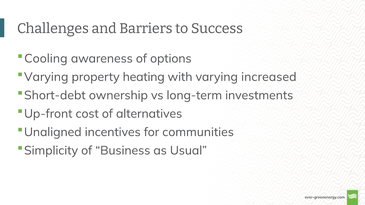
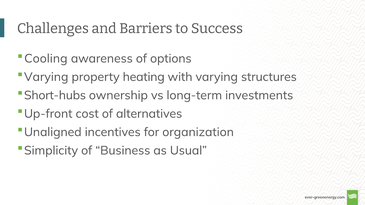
increased: increased -> structures
Short-debt: Short-debt -> Short-hubs
communities: communities -> organization
